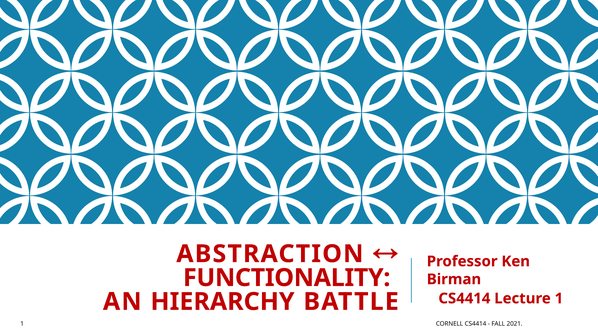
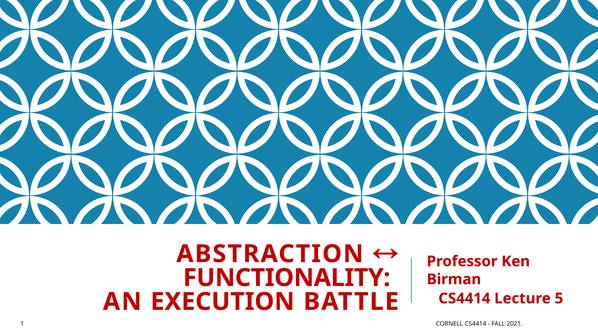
Lecture 1: 1 -> 5
HIERARCHY: HIERARCHY -> EXECUTION
